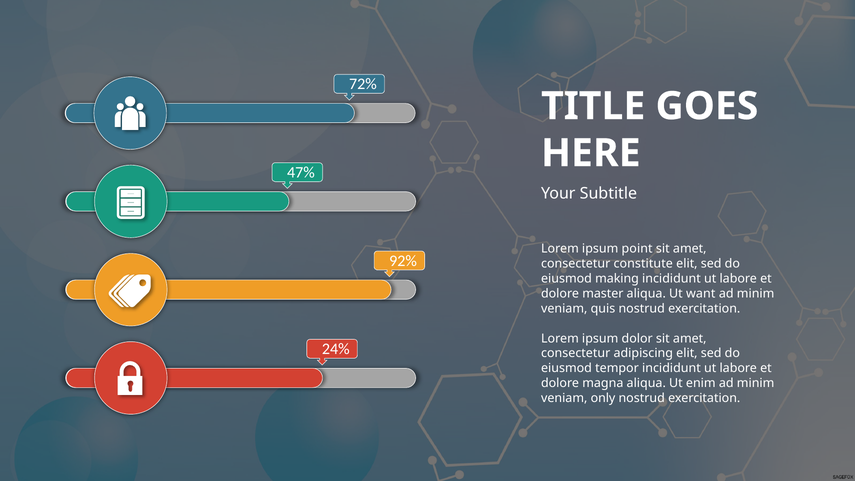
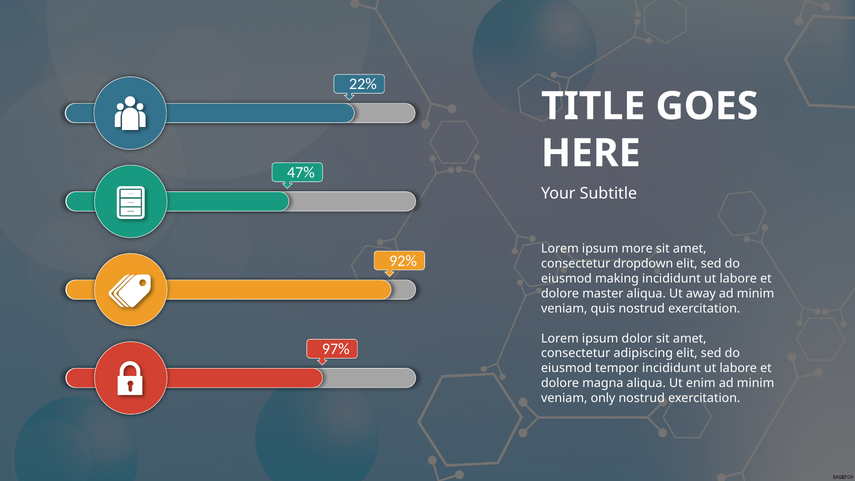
72%: 72% -> 22%
point: point -> more
constitute: constitute -> dropdown
want: want -> away
24%: 24% -> 97%
